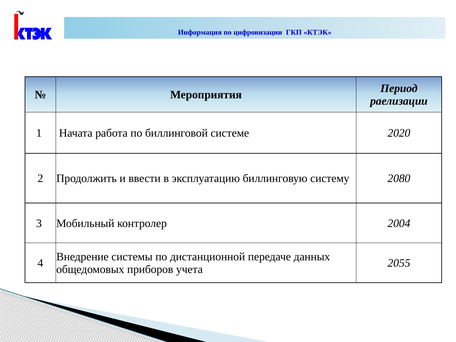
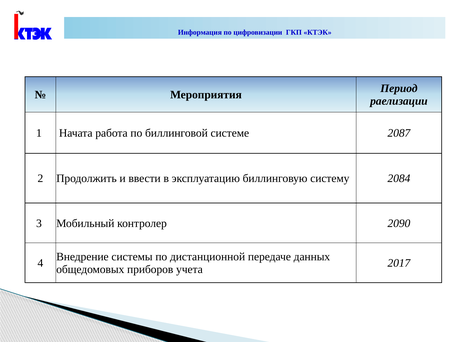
2020: 2020 -> 2087
2080: 2080 -> 2084
2004: 2004 -> 2090
2055: 2055 -> 2017
